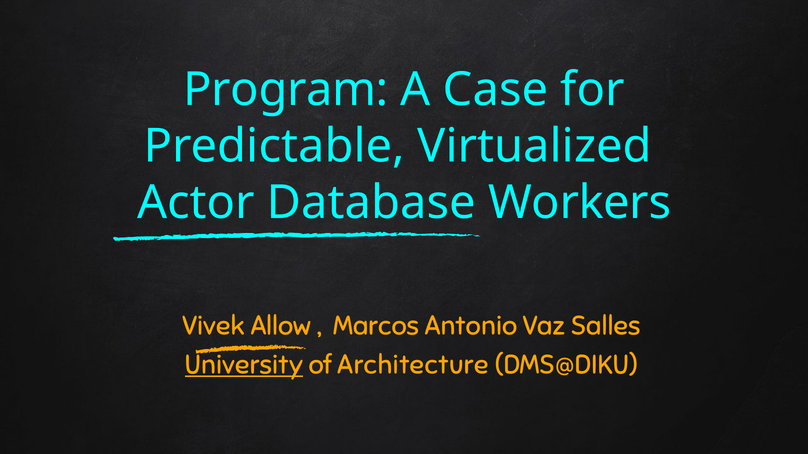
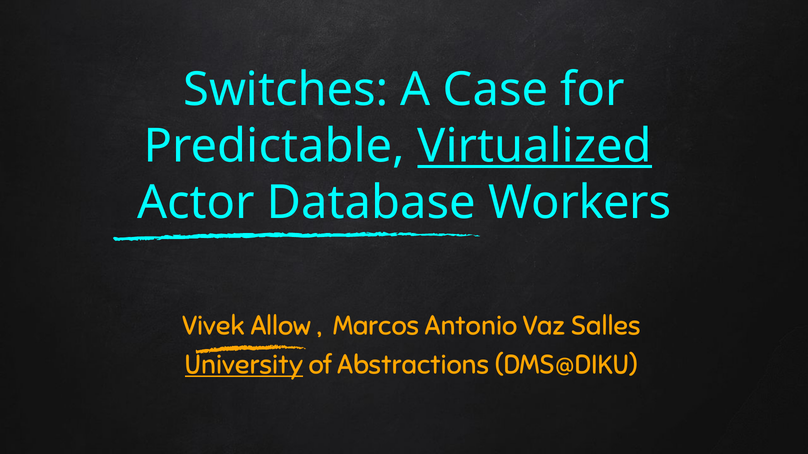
Program: Program -> Switches
Virtualized underline: none -> present
Architecture: Architecture -> Abstractions
